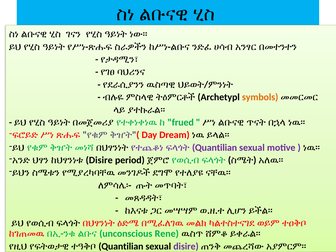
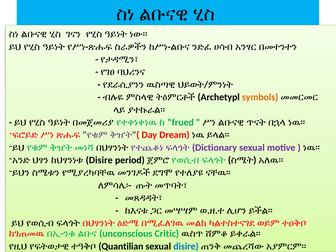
ፍላጎት Quantilian: Quantilian -> Dictionary
Rene: Rene -> Critic
disire at (186, 246) colour: purple -> blue
